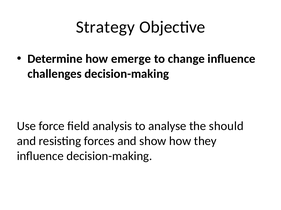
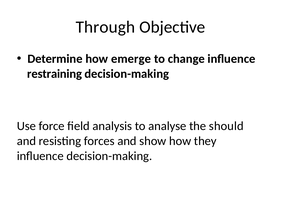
Strategy: Strategy -> Through
challenges: challenges -> restraining
